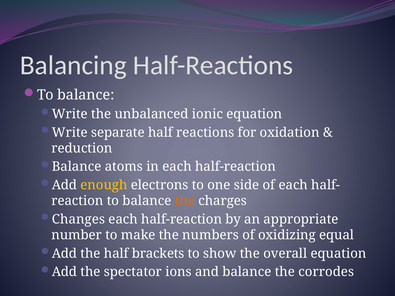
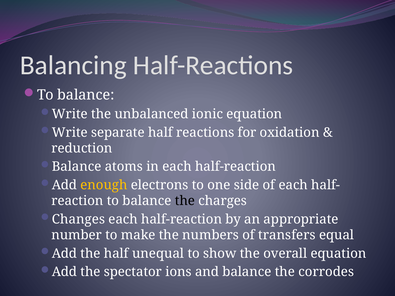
the at (185, 201) colour: orange -> black
oxidizing: oxidizing -> transfers
brackets: brackets -> unequal
